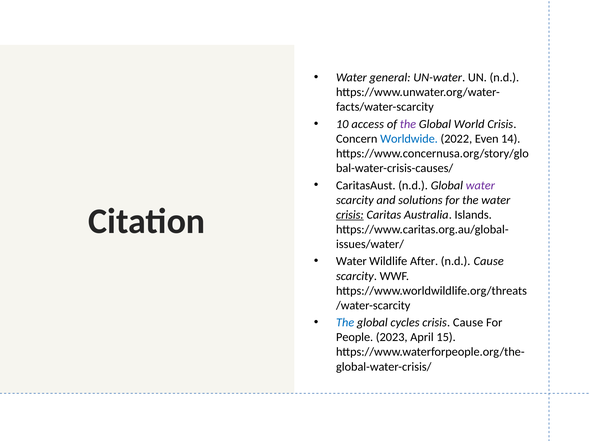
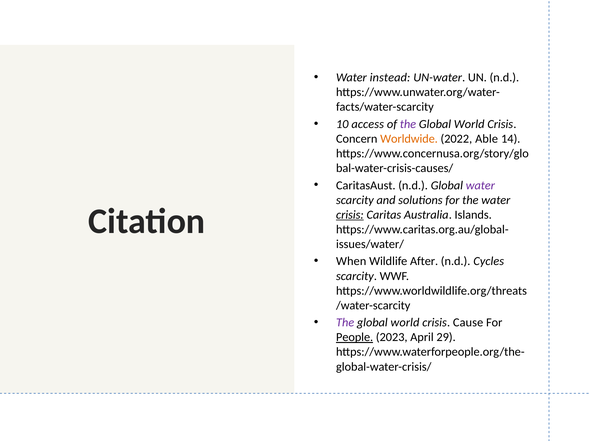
general: general -> instead
Worldwide colour: blue -> orange
Even: Even -> Able
Water at (351, 262): Water -> When
n.d Cause: Cause -> Cycles
The at (345, 323) colour: blue -> purple
cycles at (405, 323): cycles -> world
People underline: none -> present
15: 15 -> 29
